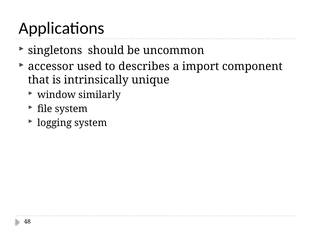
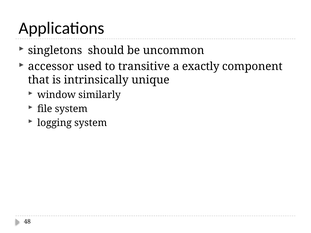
describes: describes -> transitive
import: import -> exactly
